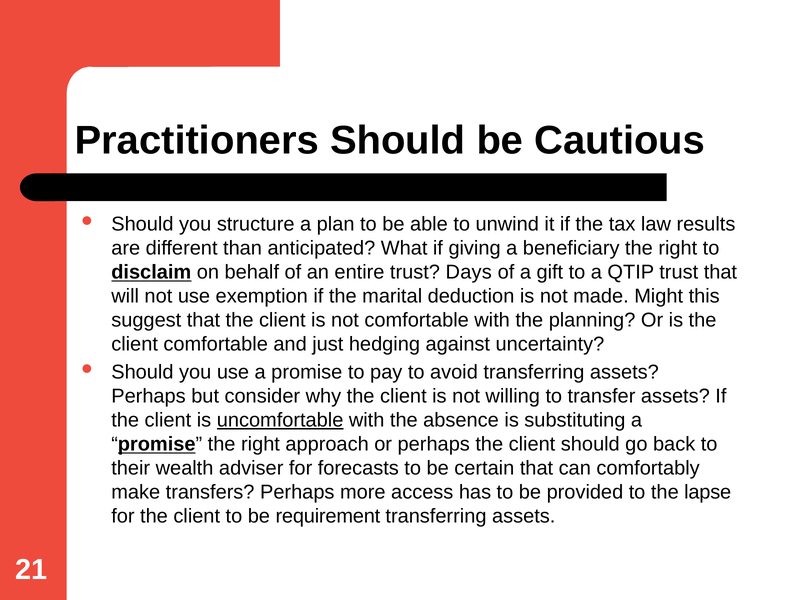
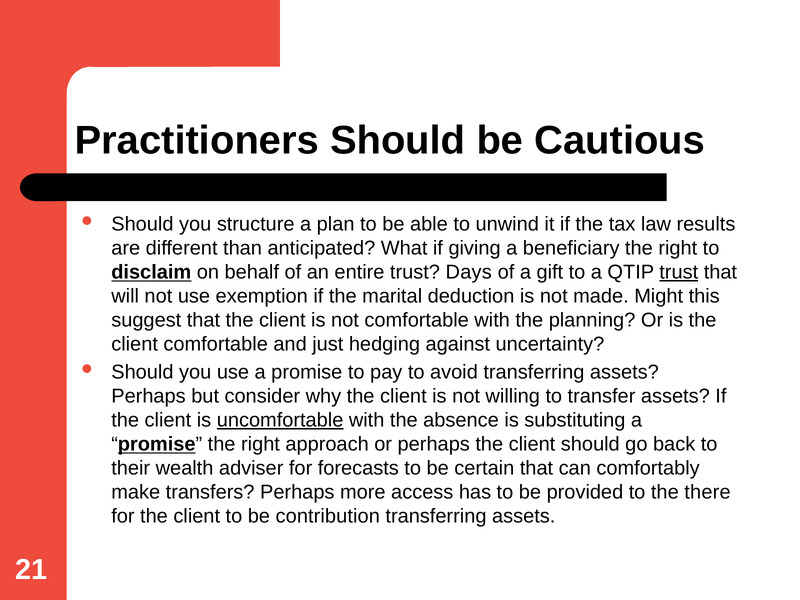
trust at (679, 272) underline: none -> present
lapse: lapse -> there
requirement: requirement -> contribution
